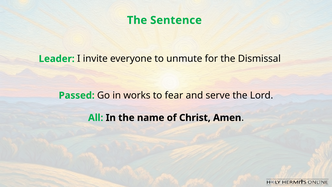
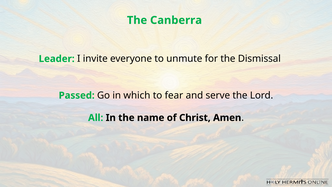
Sentence: Sentence -> Canberra
works: works -> which
